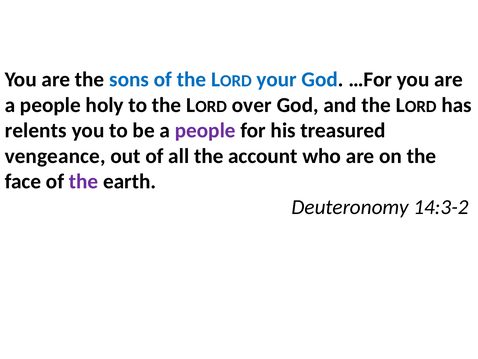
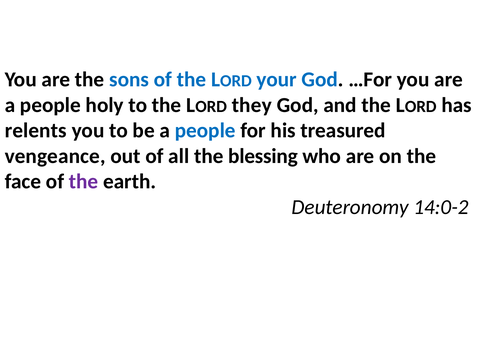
over: over -> they
people at (205, 130) colour: purple -> blue
account: account -> blessing
14:3-2: 14:3-2 -> 14:0-2
